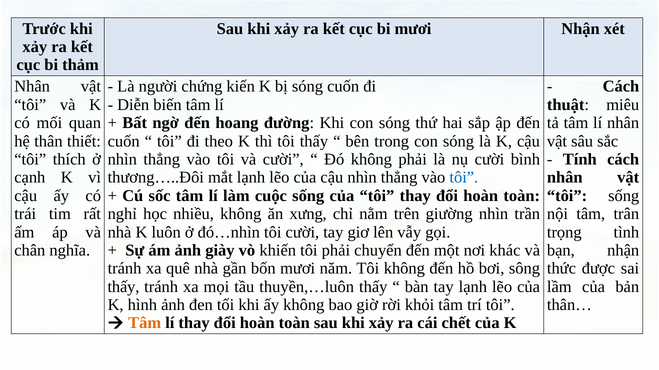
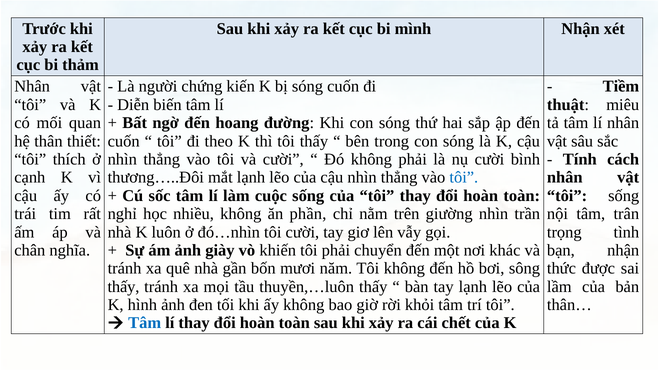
bi mươi: mươi -> mình
Cách at (621, 87): Cách -> Tiềm
xưng: xưng -> phần
Tâm at (145, 324) colour: orange -> blue
